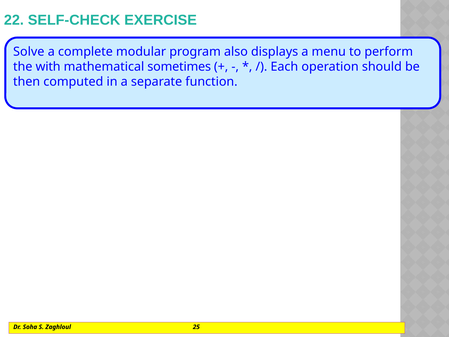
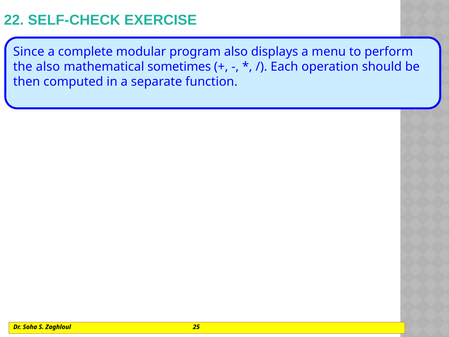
Solve: Solve -> Since
the with: with -> also
